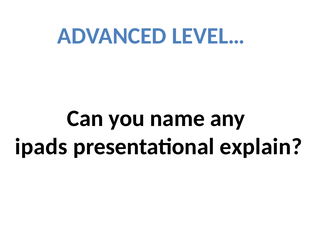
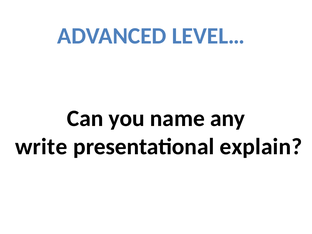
ipads: ipads -> write
